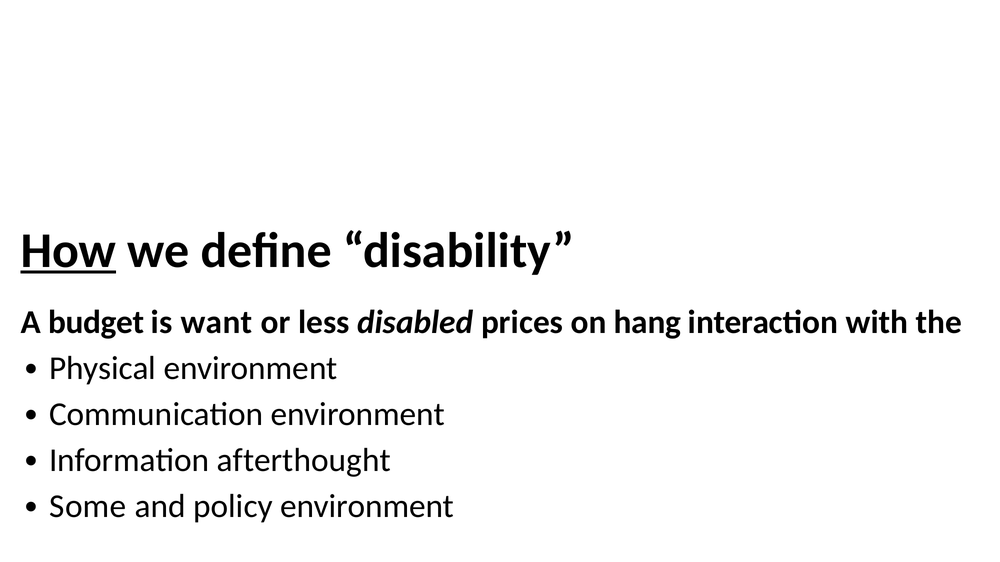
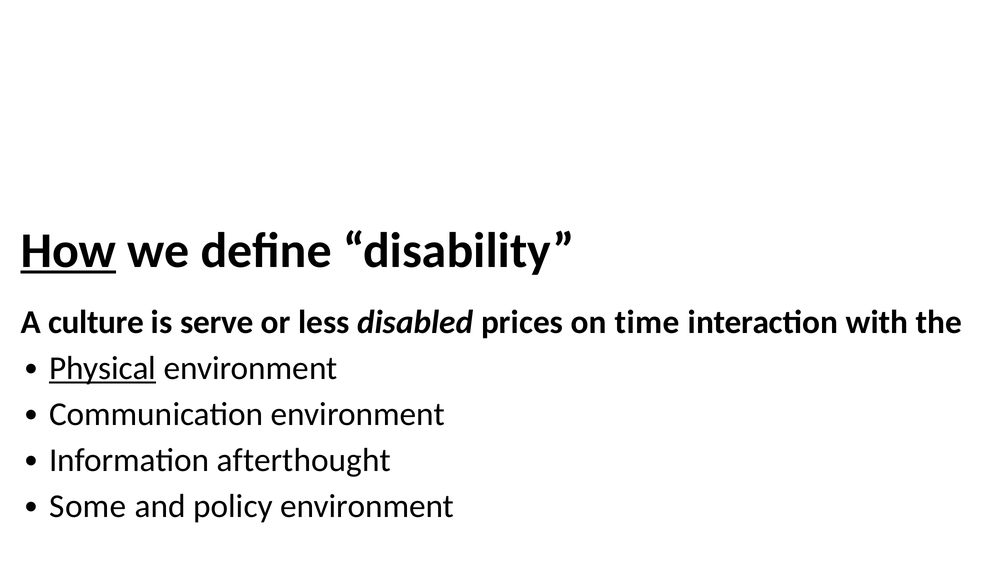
budget: budget -> culture
want: want -> serve
hang: hang -> time
Physical underline: none -> present
